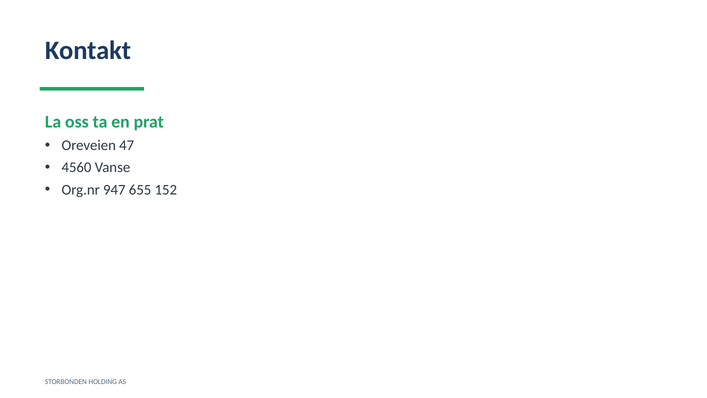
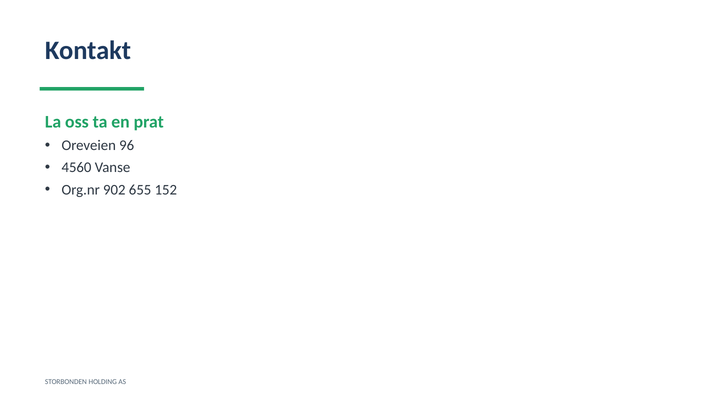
47: 47 -> 96
947: 947 -> 902
